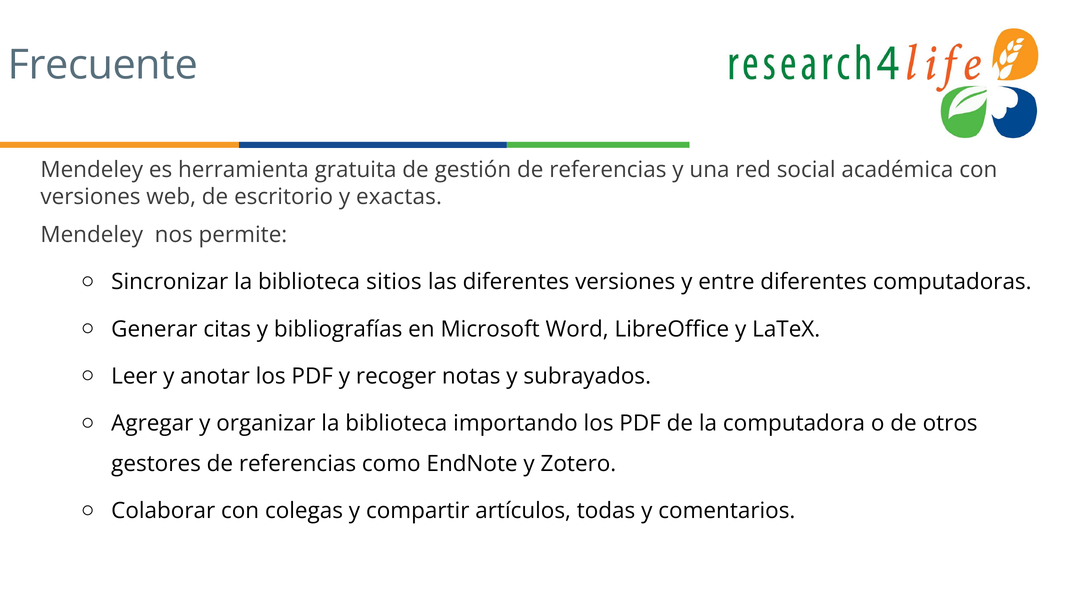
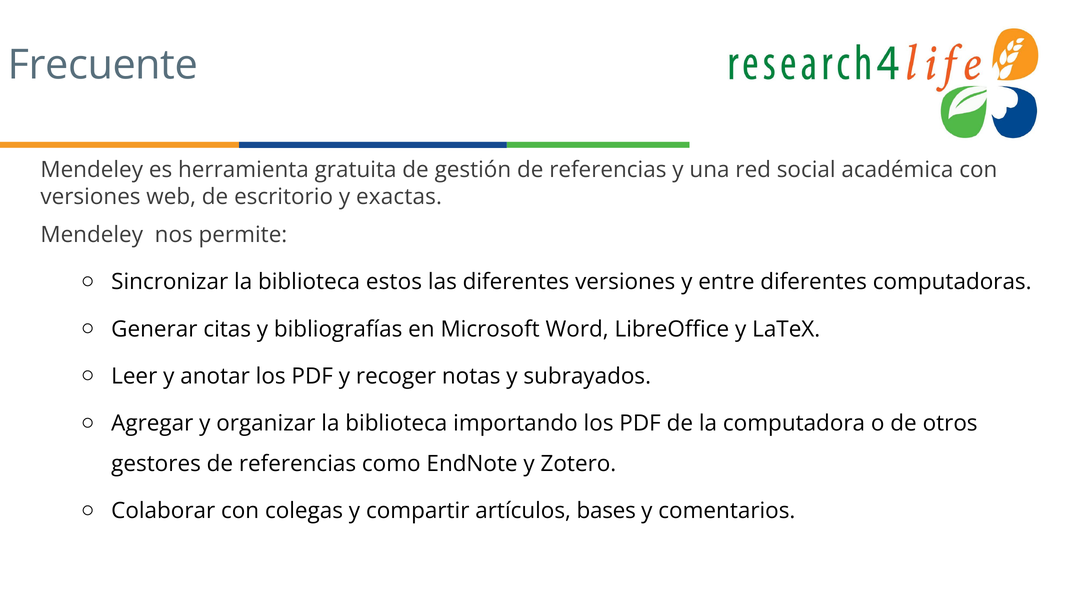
sitios: sitios -> estos
todas: todas -> bases
